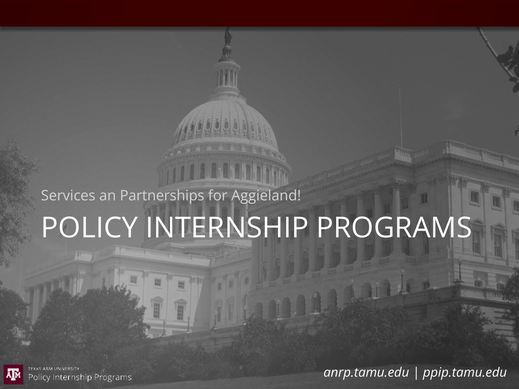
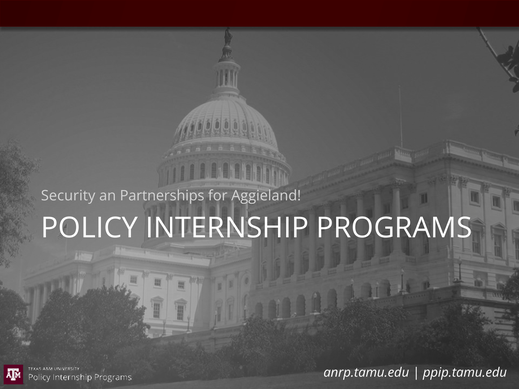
Services: Services -> Security
